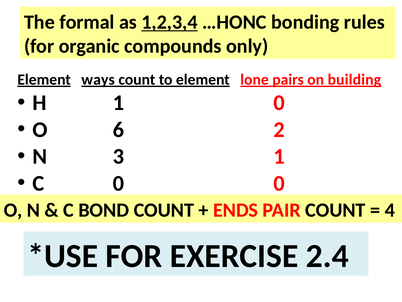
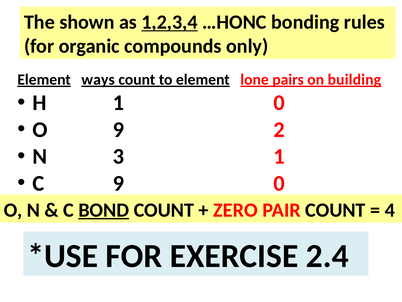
formal: formal -> shown
O 6: 6 -> 9
C 0: 0 -> 9
BOND underline: none -> present
ENDS: ENDS -> ZERO
